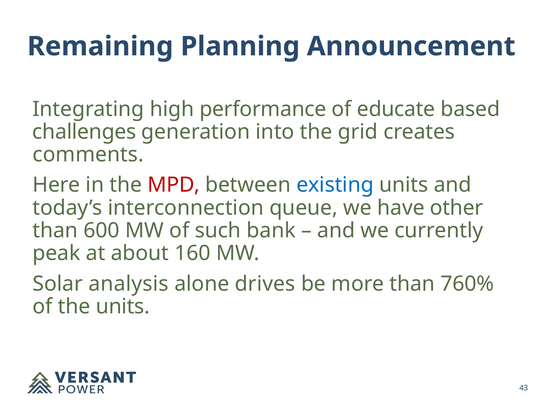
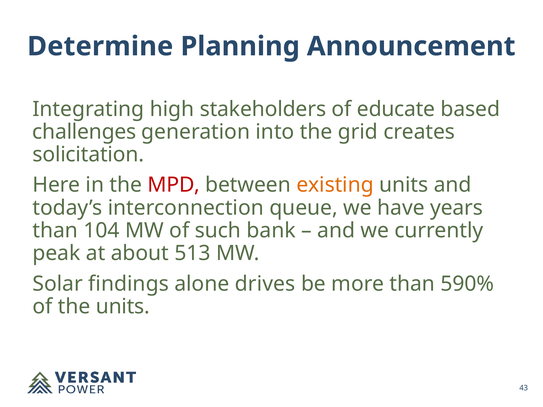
Remaining: Remaining -> Determine
performance: performance -> stakeholders
comments: comments -> solicitation
existing colour: blue -> orange
other: other -> years
600: 600 -> 104
160: 160 -> 513
analysis: analysis -> findings
760%: 760% -> 590%
